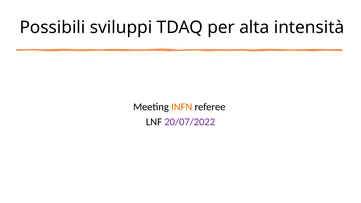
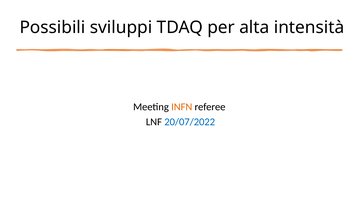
20/07/2022 colour: purple -> blue
